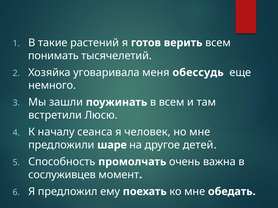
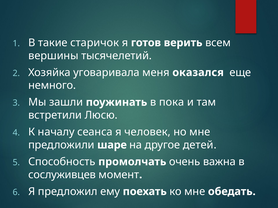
растений: растений -> старичок
понимать: понимать -> вершины
обессудь: обессудь -> оказался
в всем: всем -> пока
